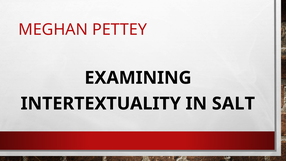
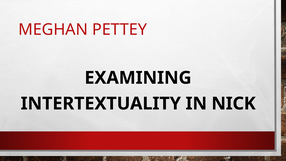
SALT: SALT -> NICK
